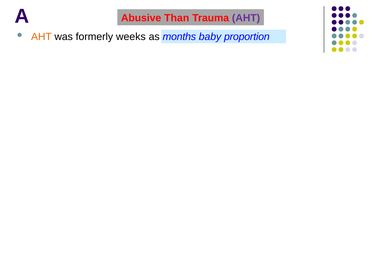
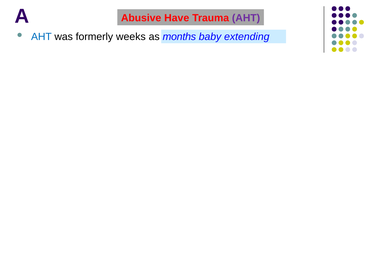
Than: Than -> Have
AHT at (41, 37) colour: orange -> blue
proportion: proportion -> extending
